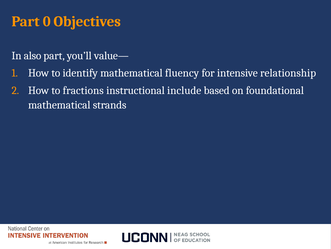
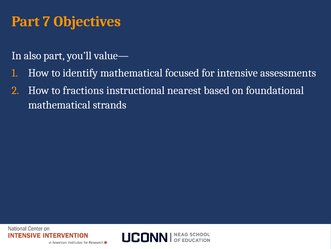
0: 0 -> 7
fluency: fluency -> focused
relationship: relationship -> assessments
include: include -> nearest
